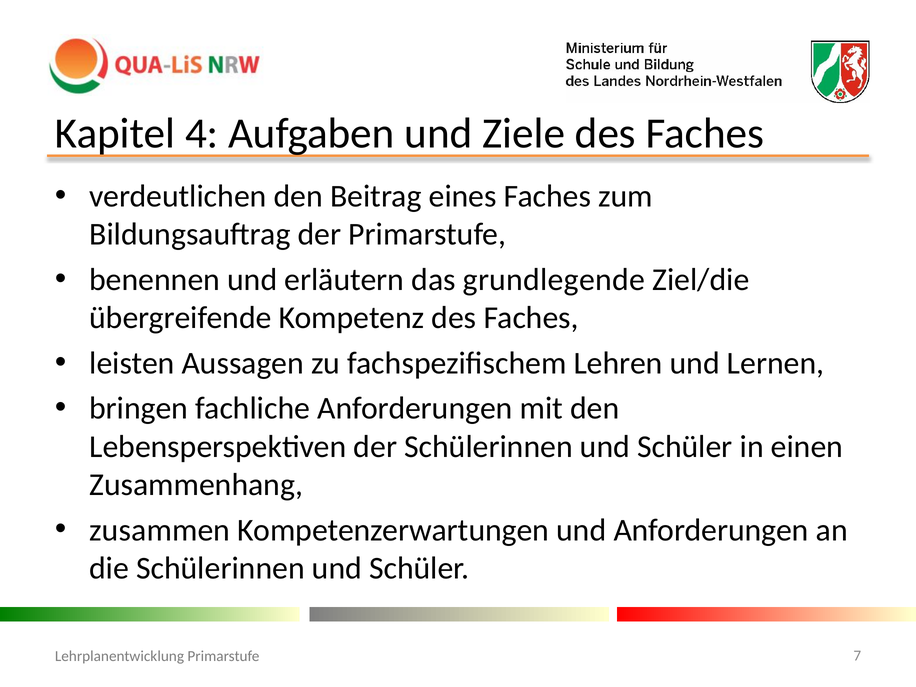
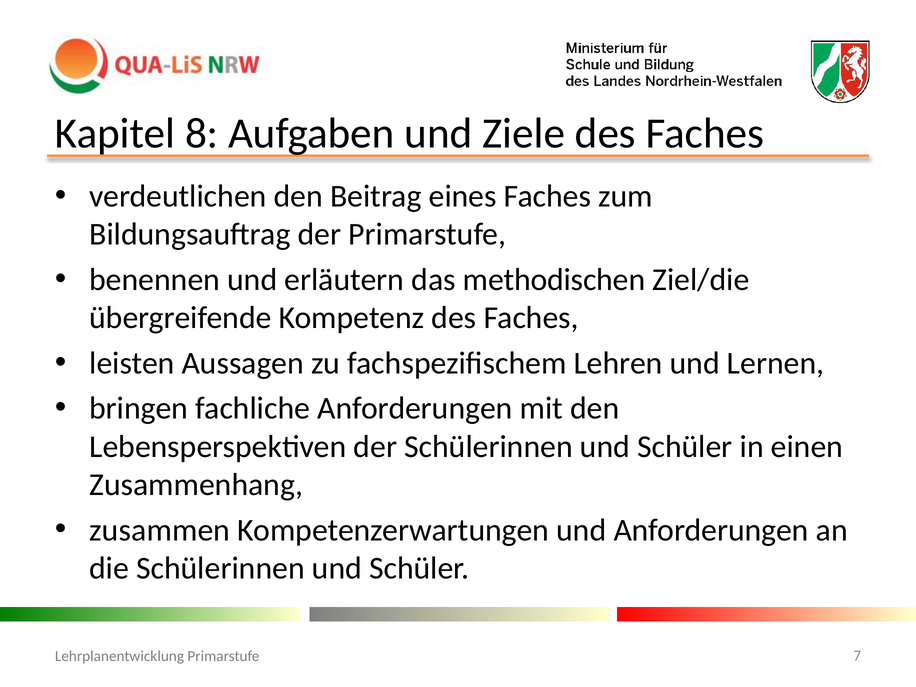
4: 4 -> 8
grundlegende: grundlegende -> methodischen
